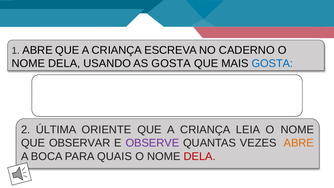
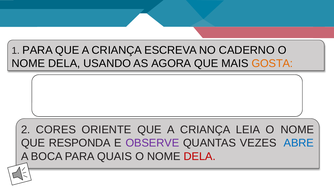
1 ABRE: ABRE -> PARA
AS GOSTA: GOSTA -> AGORA
GOSTA at (272, 64) colour: blue -> orange
ÚLTIMA: ÚLTIMA -> CORES
OBSERVAR: OBSERVAR -> RESPONDA
ABRE at (299, 143) colour: orange -> blue
